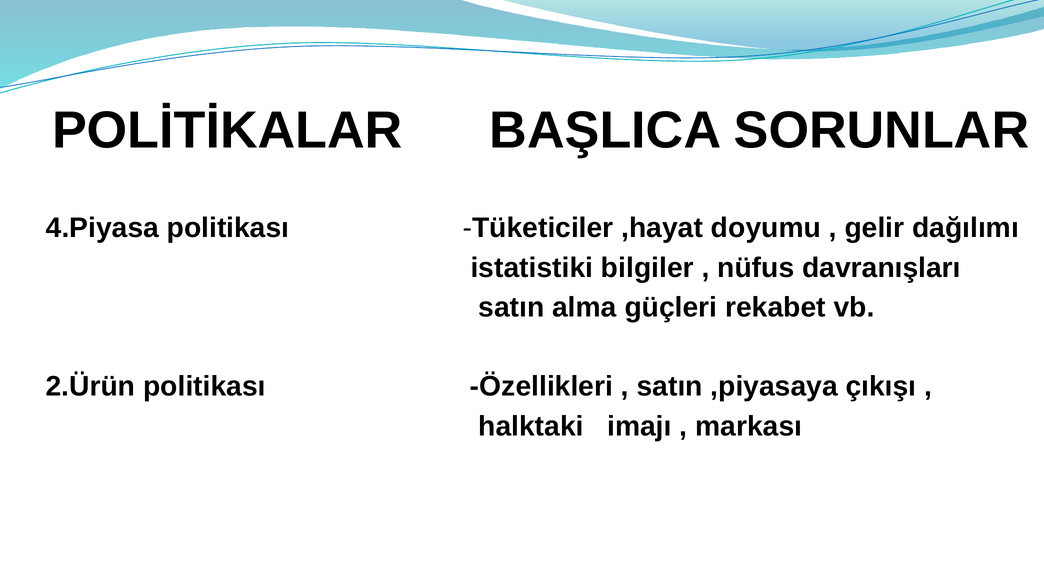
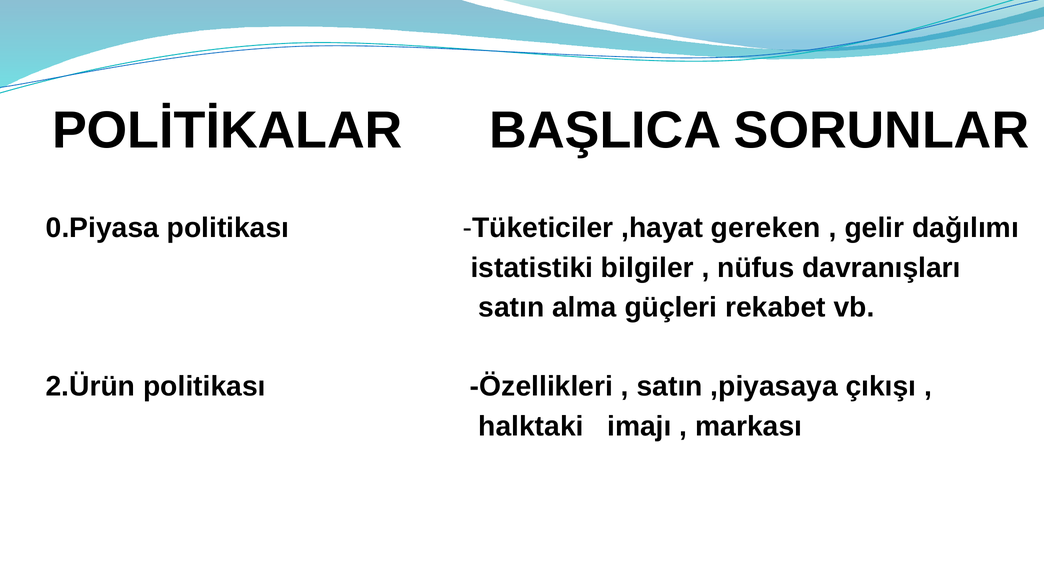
4.Piyasa: 4.Piyasa -> 0.Piyasa
doyumu: doyumu -> gereken
